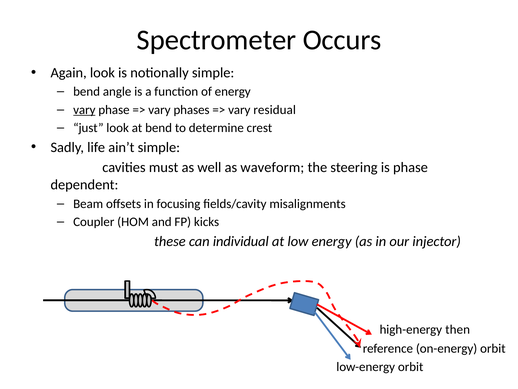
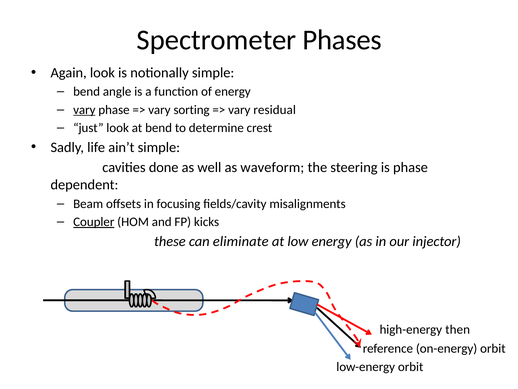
Occurs: Occurs -> Phases
phases: phases -> sorting
must: must -> done
Coupler underline: none -> present
individual: individual -> eliminate
